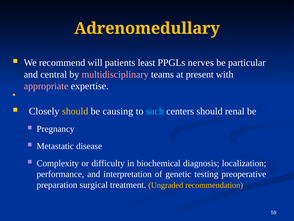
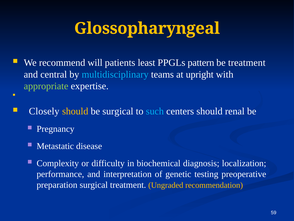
Adrenomedullary: Adrenomedullary -> Glossopharyngeal
nerves: nerves -> pattern
be particular: particular -> treatment
multidisciplinary colour: pink -> light blue
present: present -> upright
appropriate colour: pink -> light green
be causing: causing -> surgical
